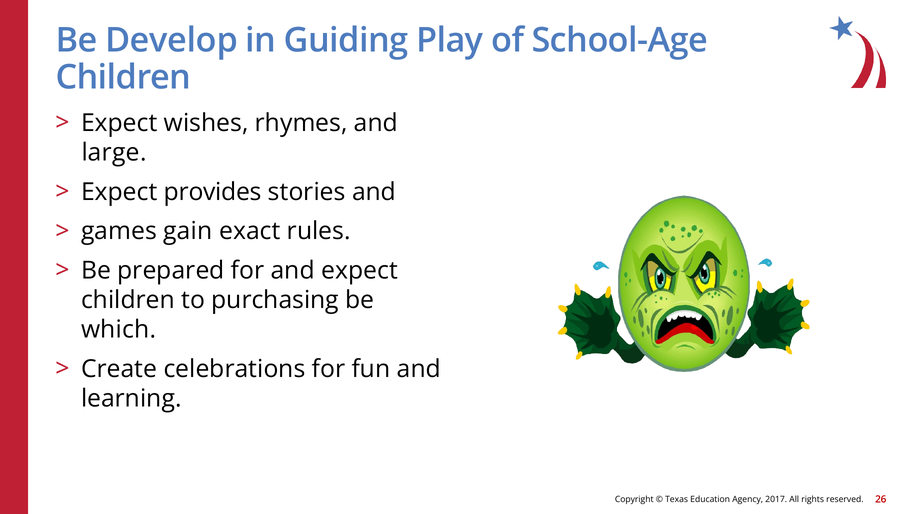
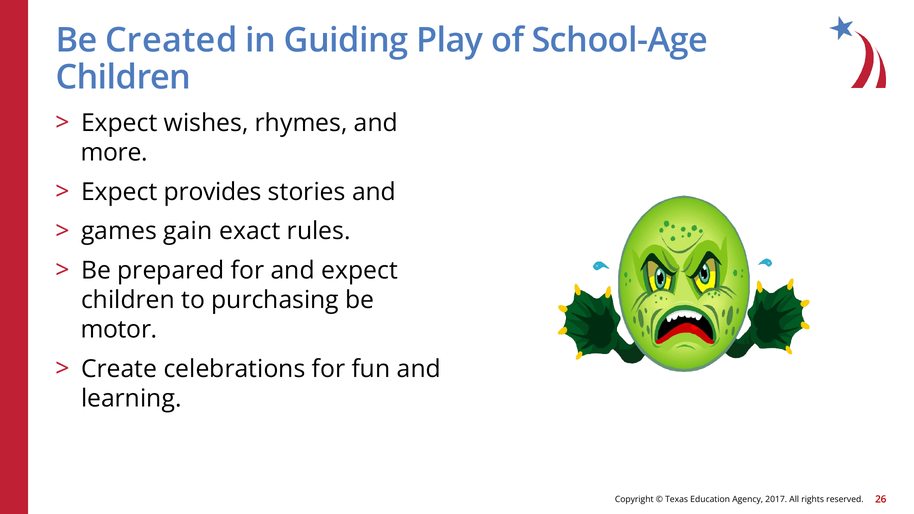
Develop: Develop -> Created
large: large -> more
which: which -> motor
